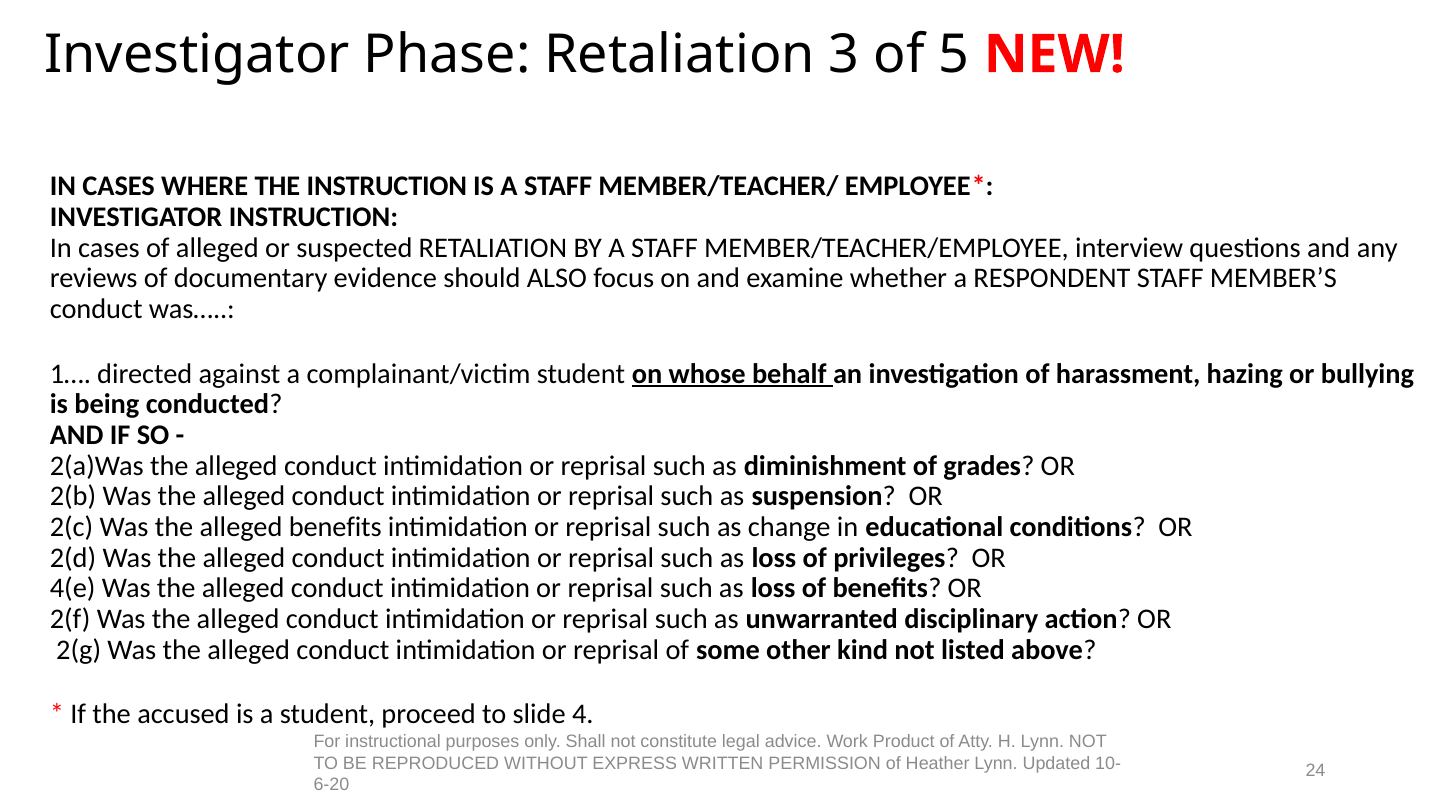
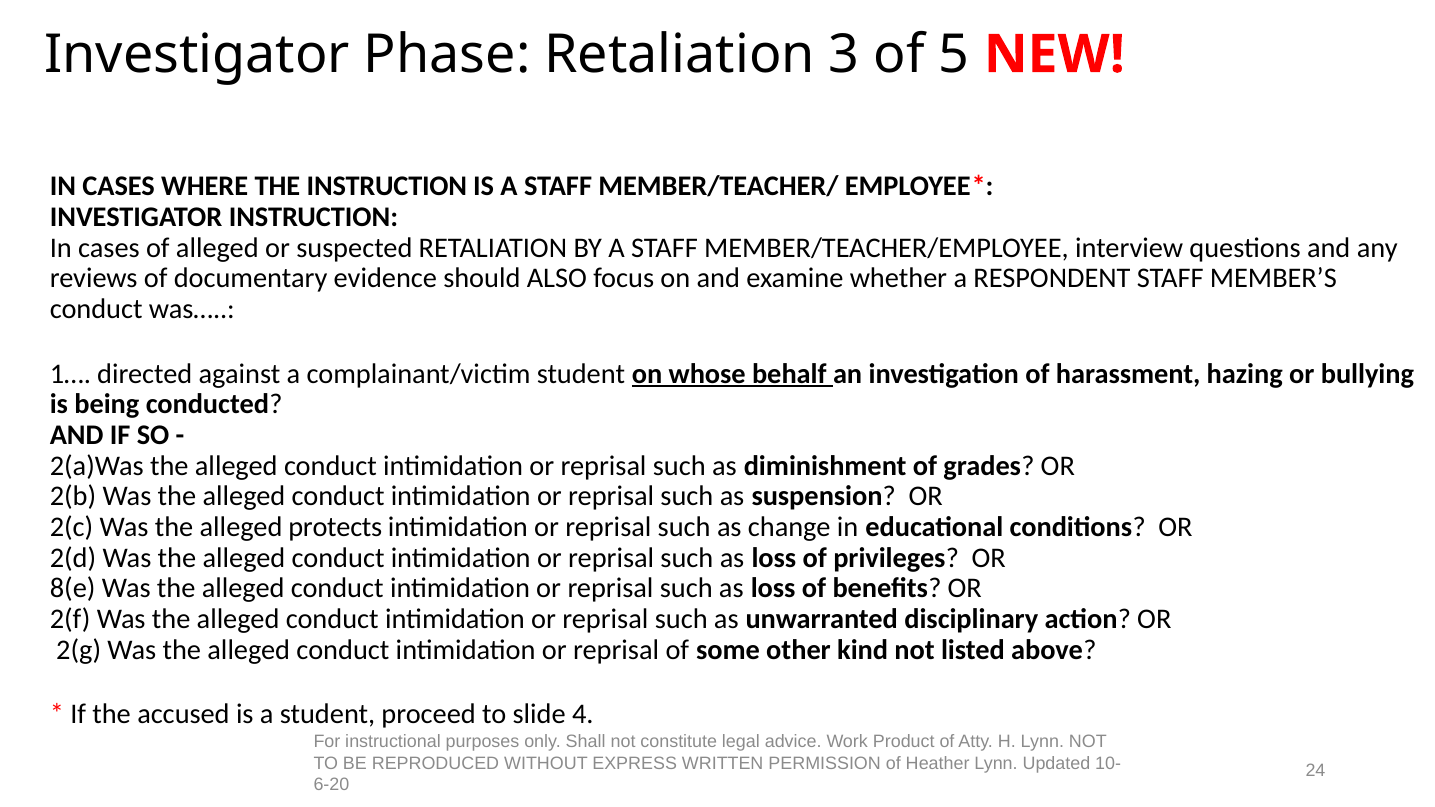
alleged benefits: benefits -> protects
4(e: 4(e -> 8(e
